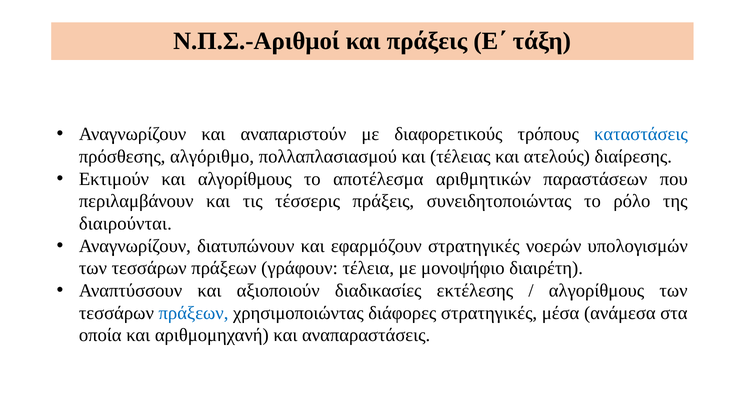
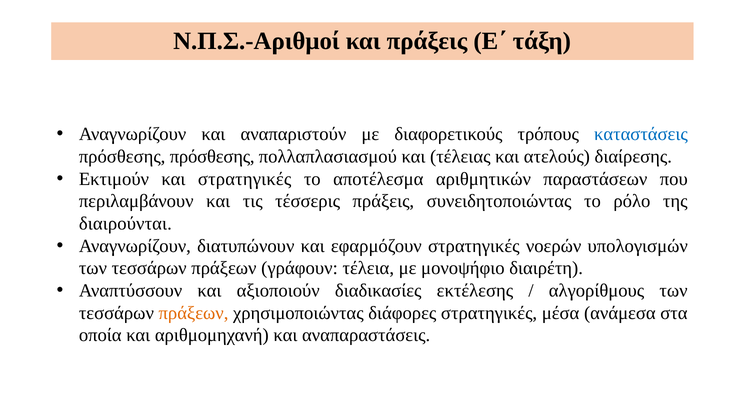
πρόσθεσης αλγόριθμο: αλγόριθμο -> πρόσθεσης
και αλγορίθμους: αλγορίθμους -> στρατηγικές
πράξεων at (193, 313) colour: blue -> orange
